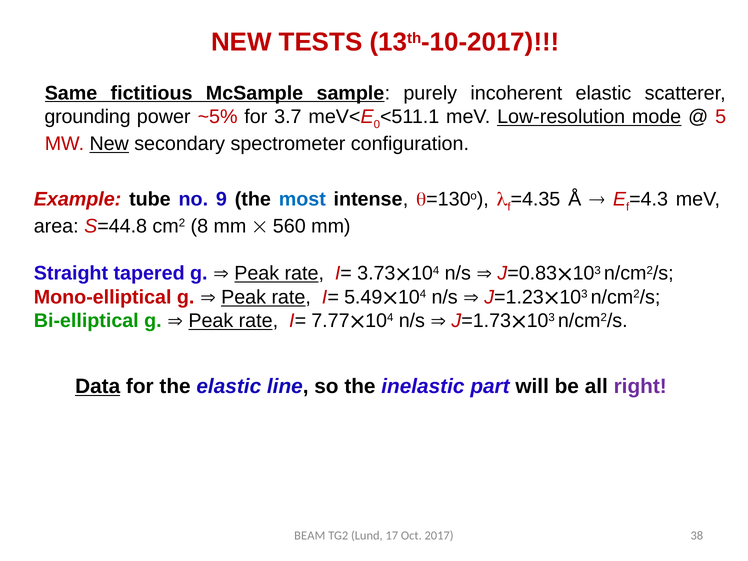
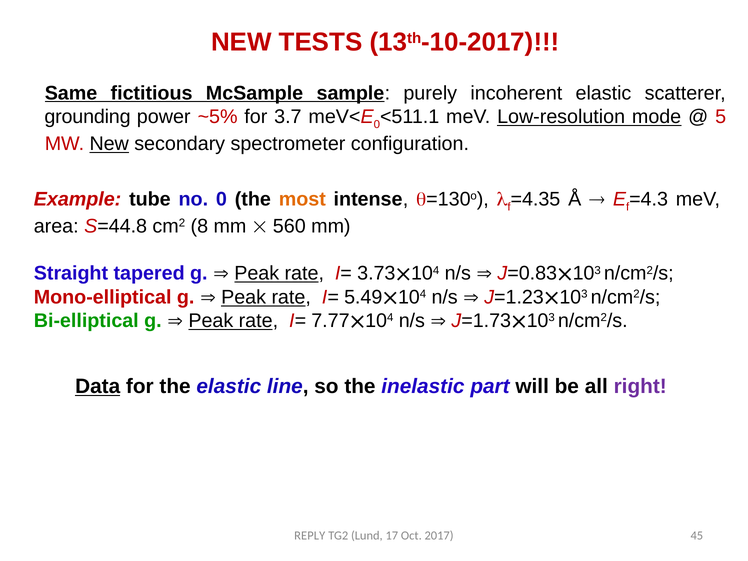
no 9: 9 -> 0
most colour: blue -> orange
BEAM: BEAM -> REPLY
38: 38 -> 45
